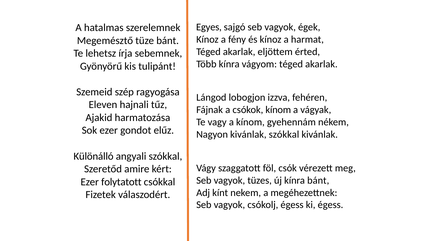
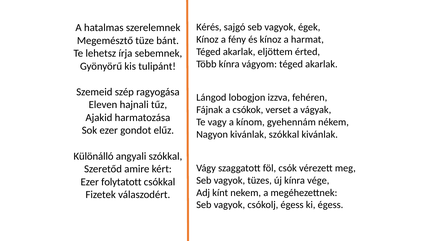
Egyes: Egyes -> Kérés
csókok kínom: kínom -> verset
kínra bánt: bánt -> vége
